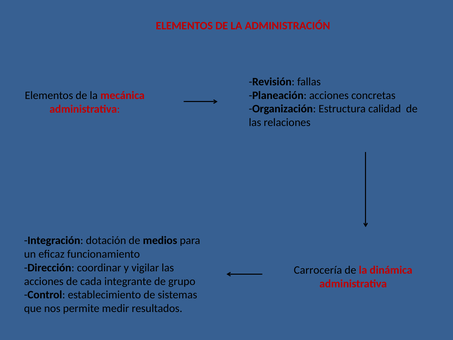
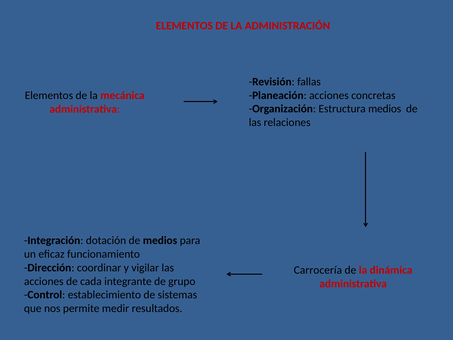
Estructura calidad: calidad -> medios
